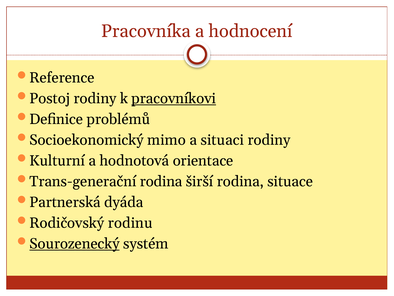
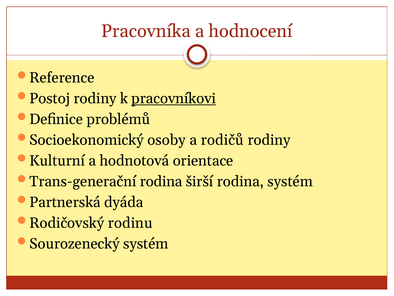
mimo: mimo -> osoby
situaci: situaci -> rodičů
rodina situace: situace -> systém
Sourozenecký underline: present -> none
